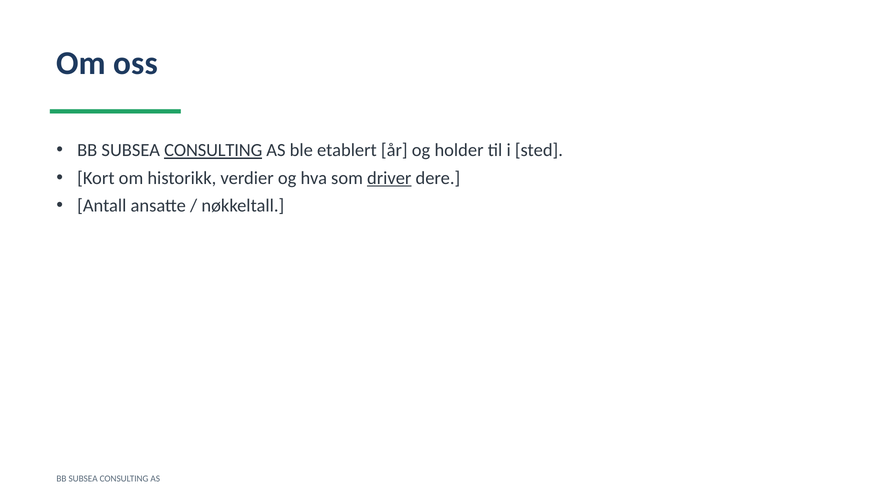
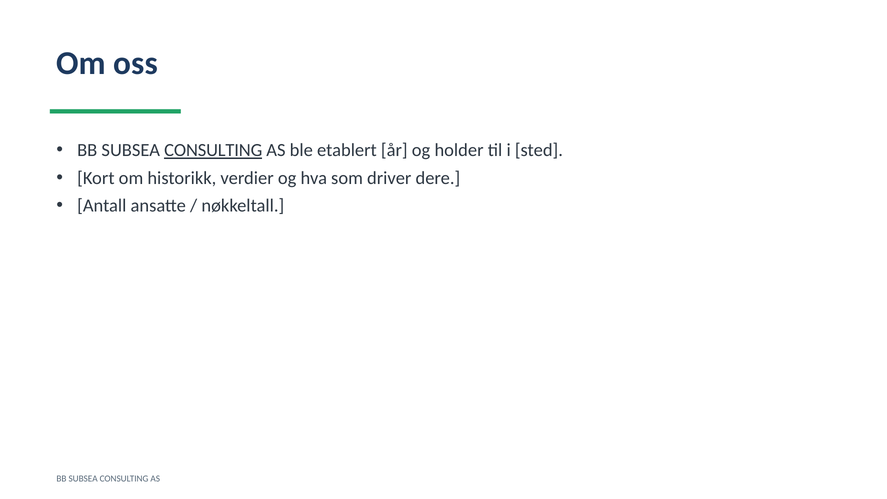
driver underline: present -> none
